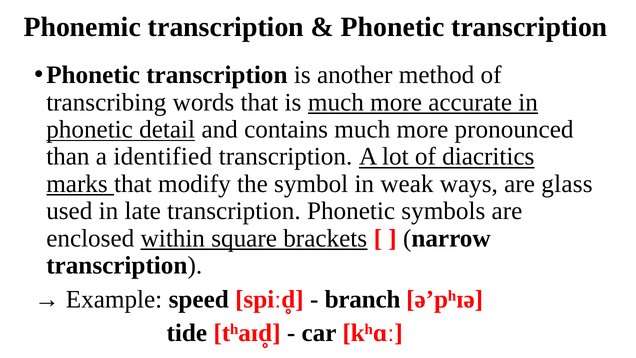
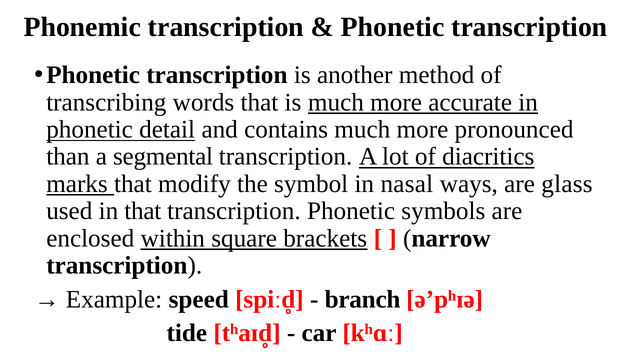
identified: identified -> segmental
weak: weak -> nasal
in late: late -> that
